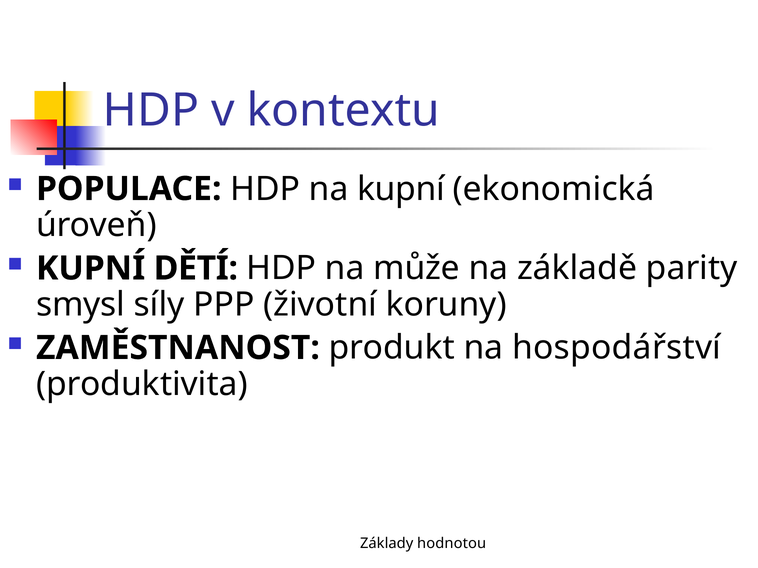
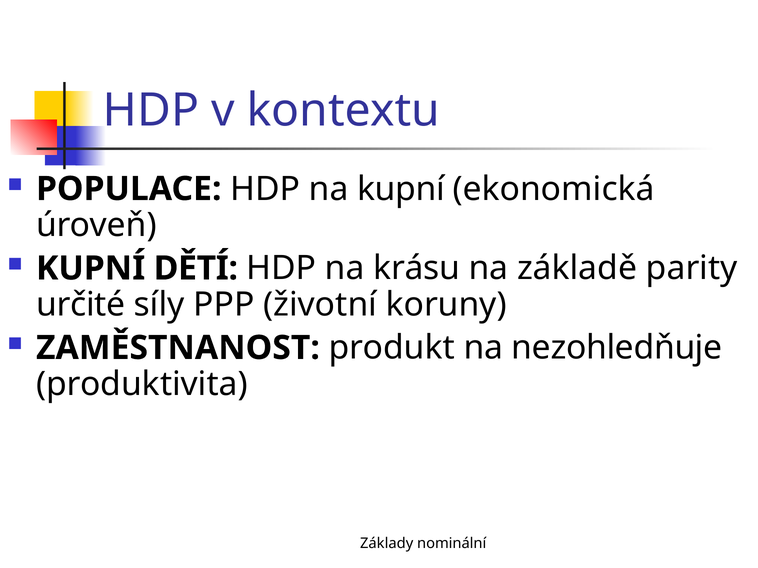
může: může -> krásu
smysl: smysl -> určité
hospodářství: hospodářství -> nezohledňuje
hodnotou: hodnotou -> nominální
